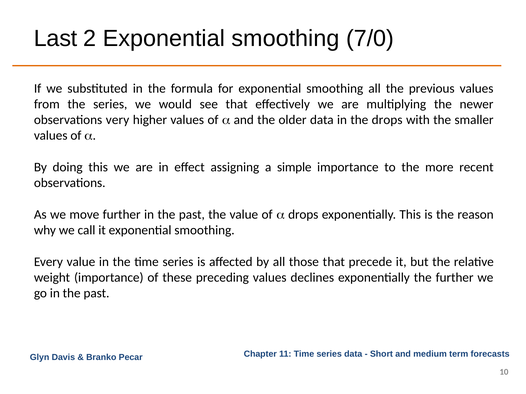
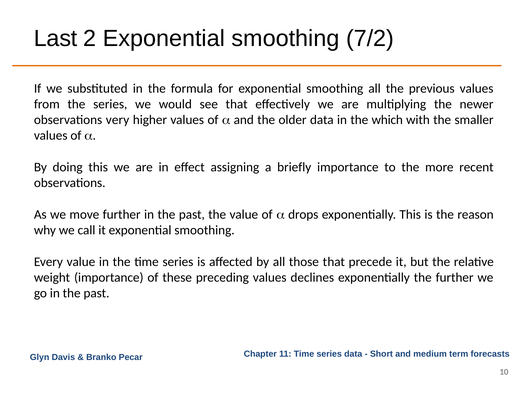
7/0: 7/0 -> 7/2
the drops: drops -> which
simple: simple -> briefly
